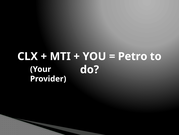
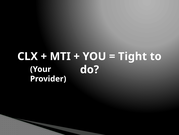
Petro: Petro -> Tight
